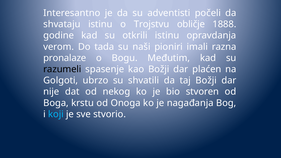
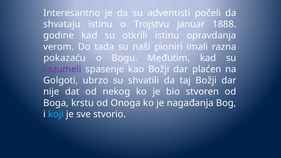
obličje: obličje -> januar
pronalaze: pronalaze -> pokazaću
razumeli colour: black -> purple
